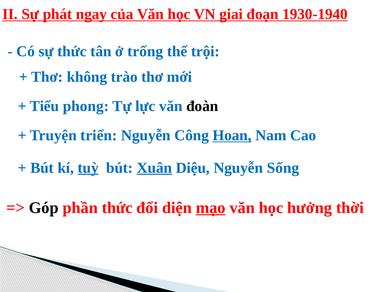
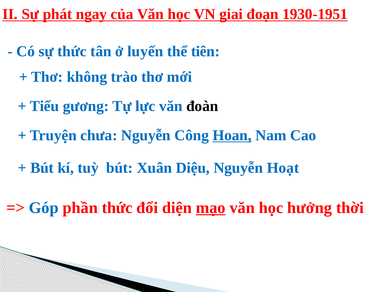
1930-1940: 1930-1940 -> 1930-1951
trống: trống -> luyến
trội: trội -> tiên
phong: phong -> gương
triển: triển -> chưa
tuỳ underline: present -> none
Xuân underline: present -> none
Sống: Sống -> Hoạt
Góp colour: black -> blue
